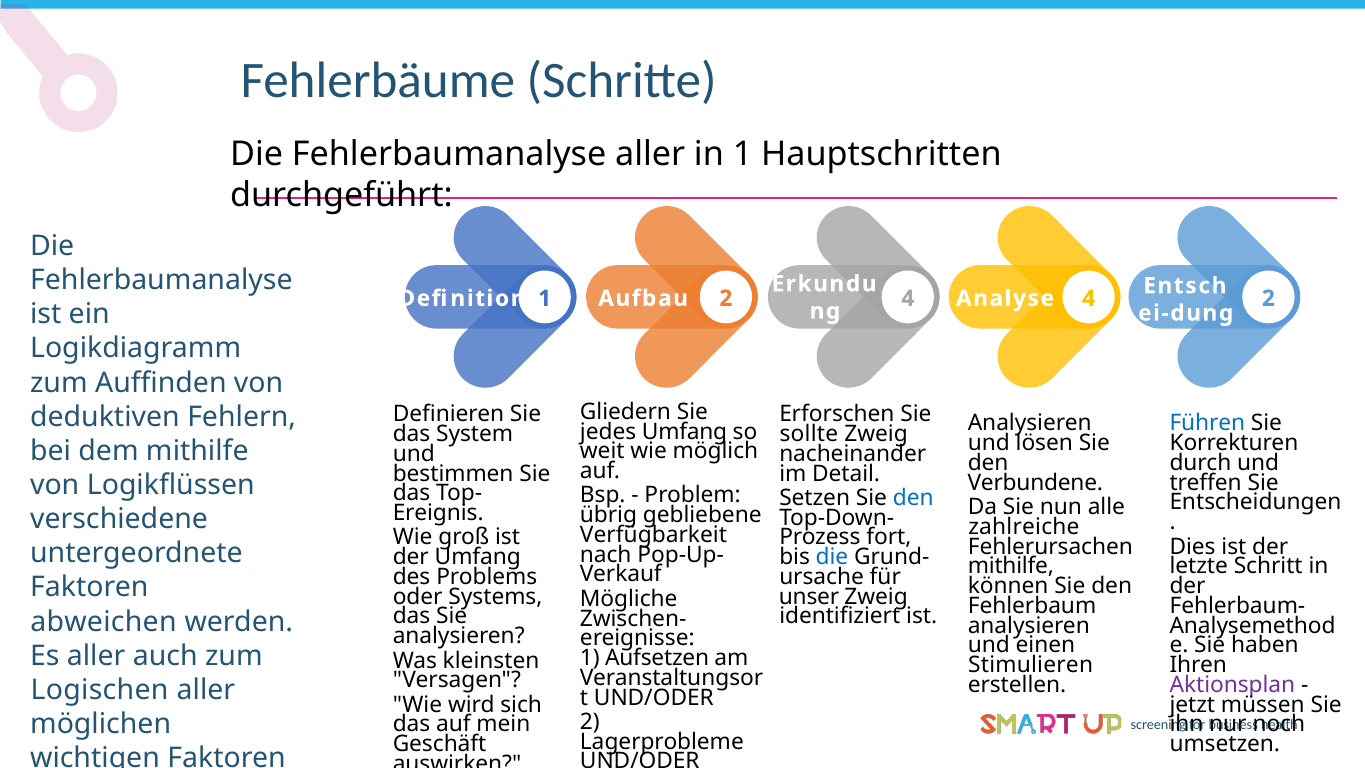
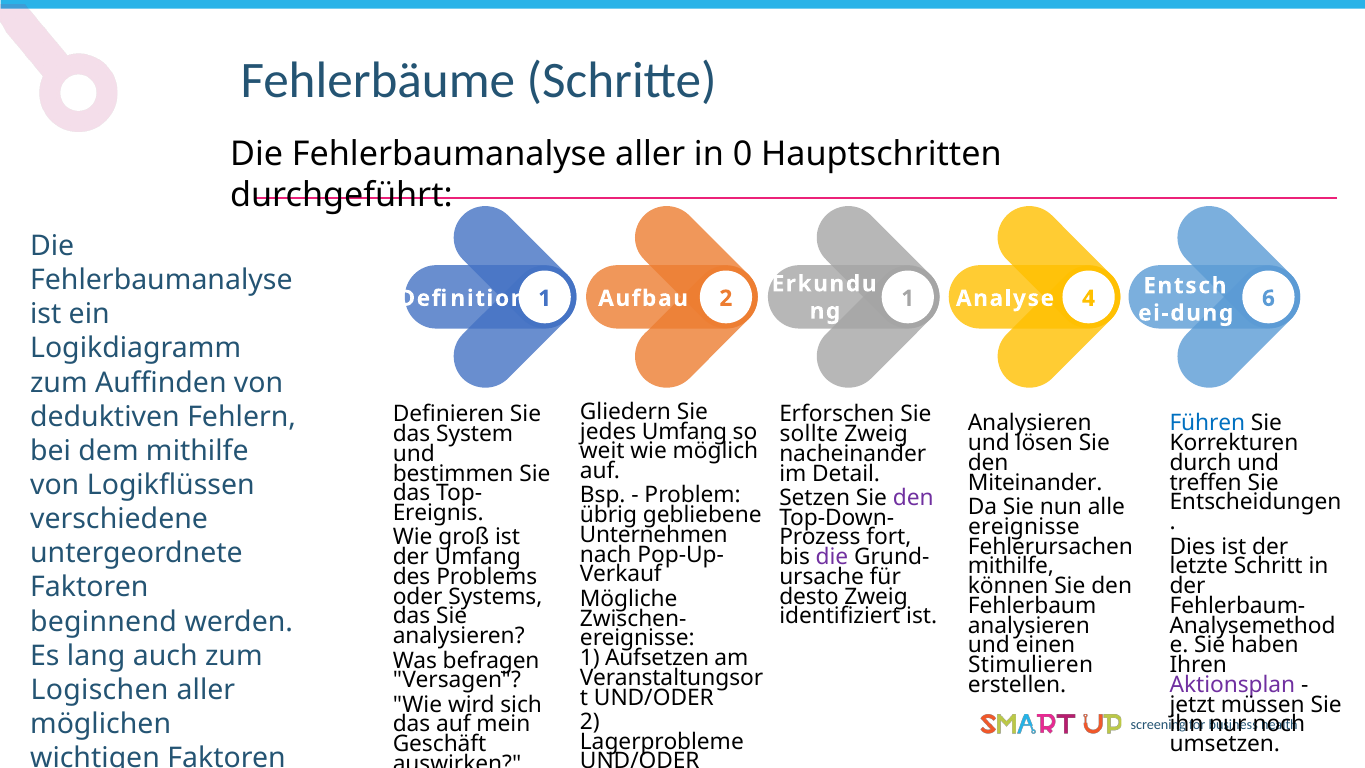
in 1: 1 -> 0
2 4: 4 -> 1
4 2: 2 -> 6
Verbundene: Verbundene -> Miteinander
den at (913, 498) colour: blue -> purple
zahlreiche at (1024, 527): zahlreiche -> ereignisse
Verfügbarkeit: Verfügbarkeit -> Unternehmen
die at (832, 557) colour: blue -> purple
unser: unser -> desto
abweichen: abweichen -> beginnend
Es aller: aller -> lang
kleinsten: kleinsten -> befragen
